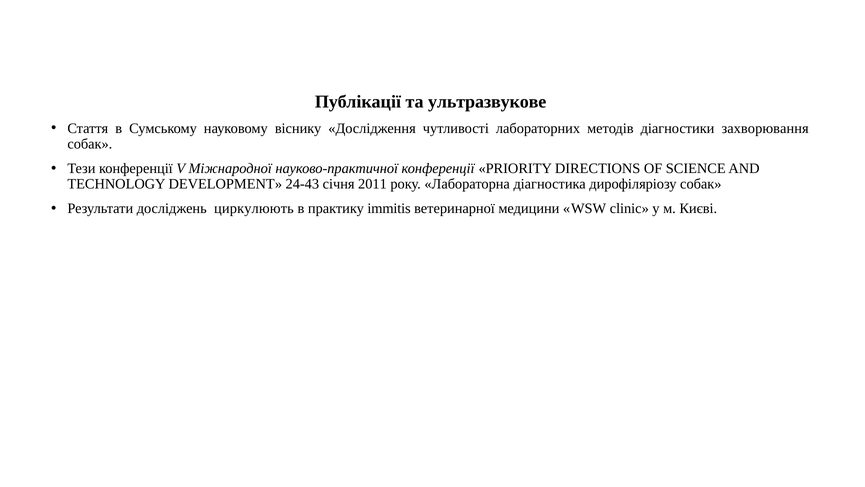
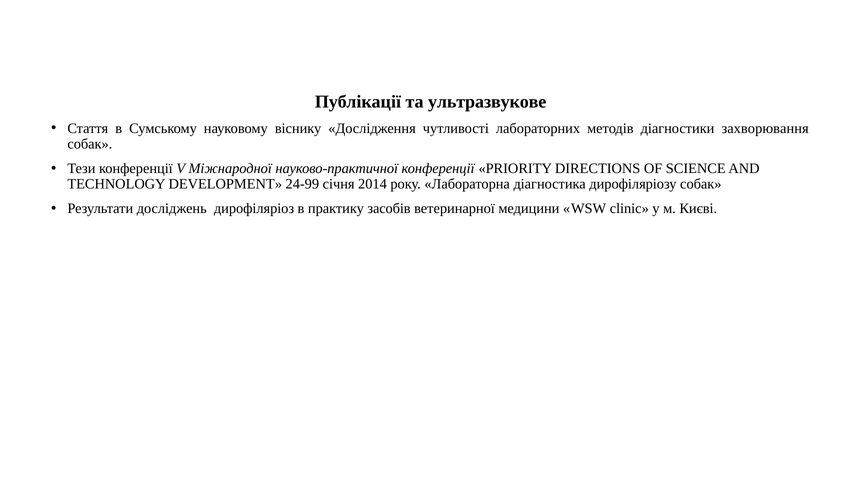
24-43: 24-43 -> 24-99
2011: 2011 -> 2014
циркулюють: циркулюють -> дирофіляріоз
immitis: immitis -> засобів
